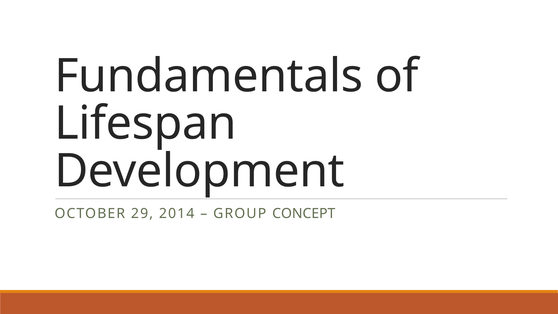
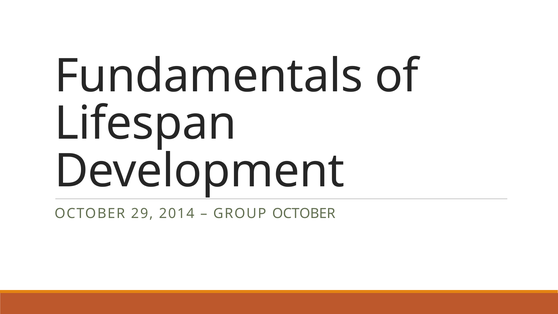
GROUP CONCEPT: CONCEPT -> OCTOBER
